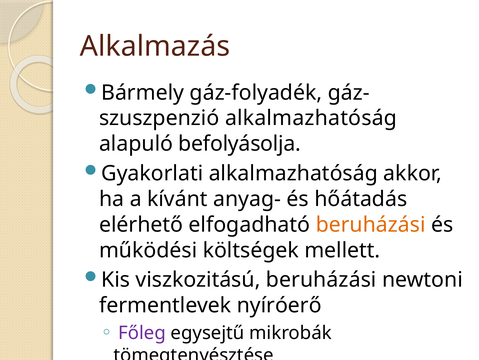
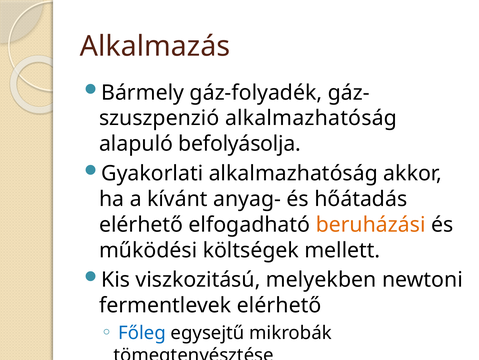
viszkozitású beruházási: beruházási -> melyekben
fermentlevek nyíróerő: nyíróerő -> elérhető
Főleg colour: purple -> blue
